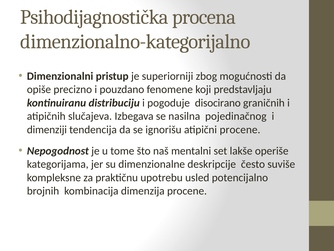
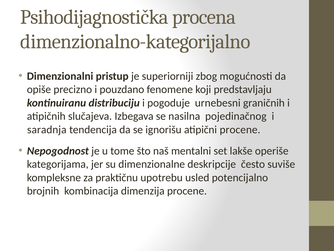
disocirano: disocirano -> urnebesni
dimenziji: dimenziji -> saradnja
